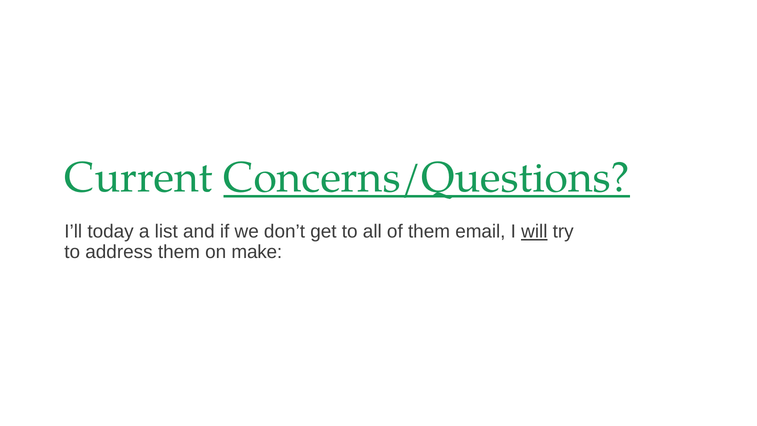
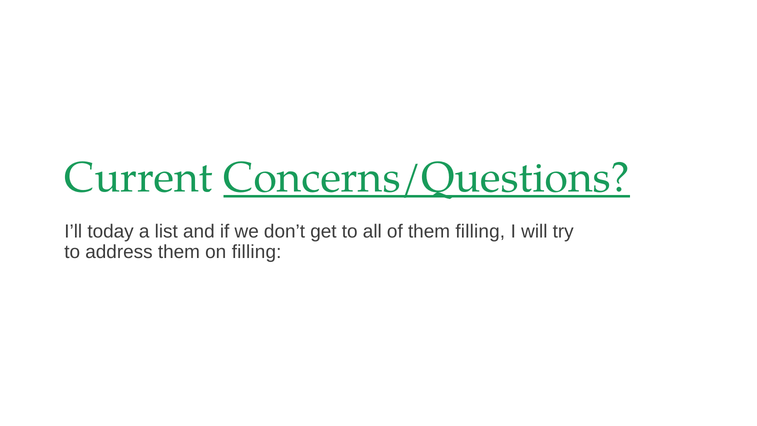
them email: email -> filling
will underline: present -> none
on make: make -> filling
